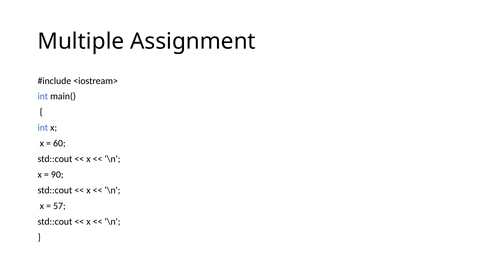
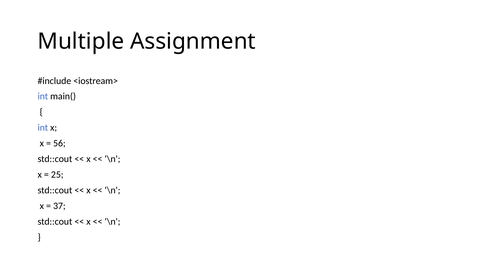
60: 60 -> 56
90: 90 -> 25
57: 57 -> 37
